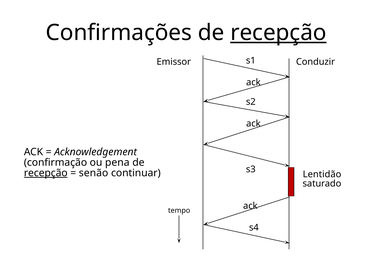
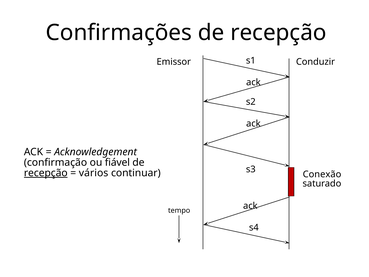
recepção at (278, 33) underline: present -> none
pena: pena -> fiável
senão: senão -> vários
Lentidão: Lentidão -> Conexão
